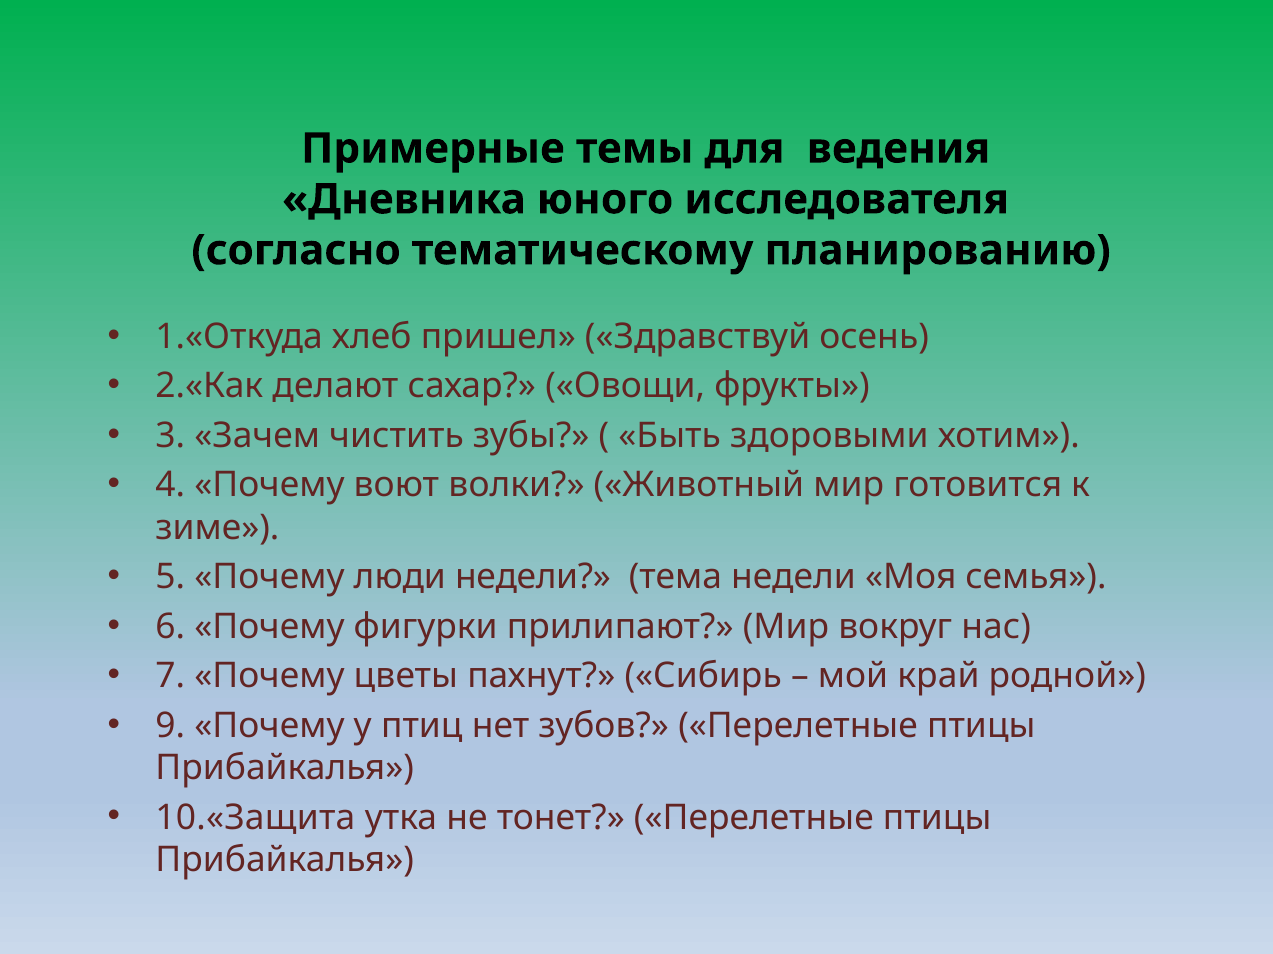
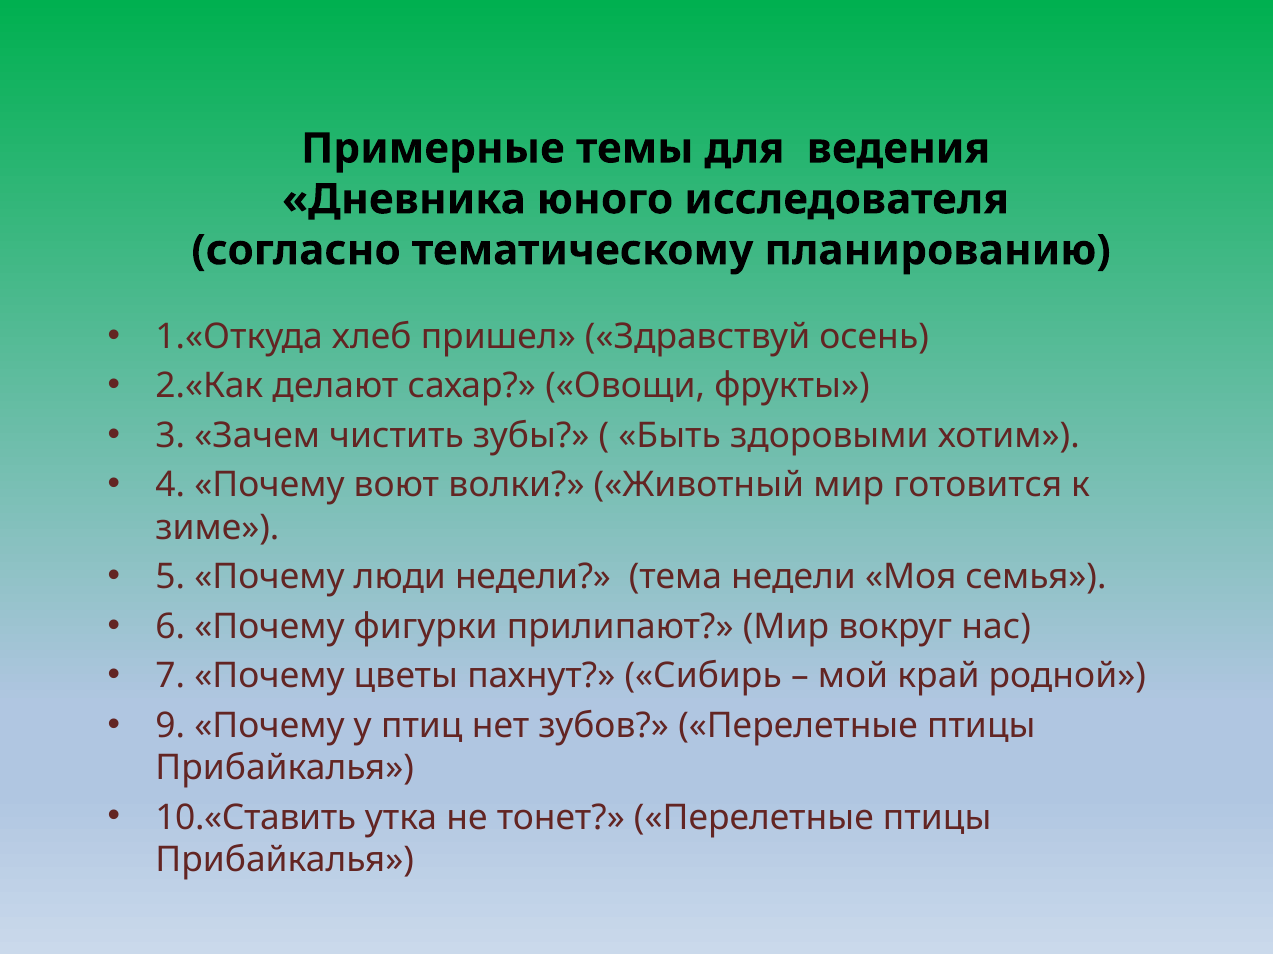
10.«Защита: 10.«Защита -> 10.«Ставить
